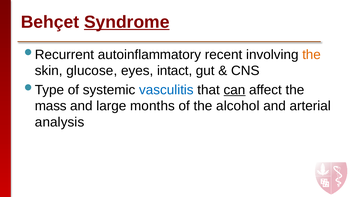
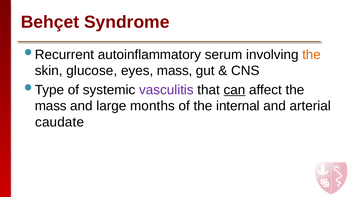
Syndrome underline: present -> none
recent: recent -> serum
eyes intact: intact -> mass
vasculitis colour: blue -> purple
alcohol: alcohol -> internal
analysis: analysis -> caudate
